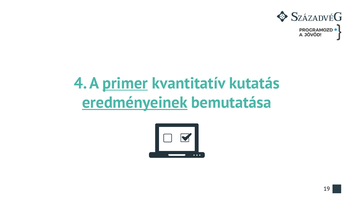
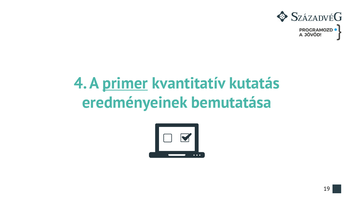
eredményeinek underline: present -> none
